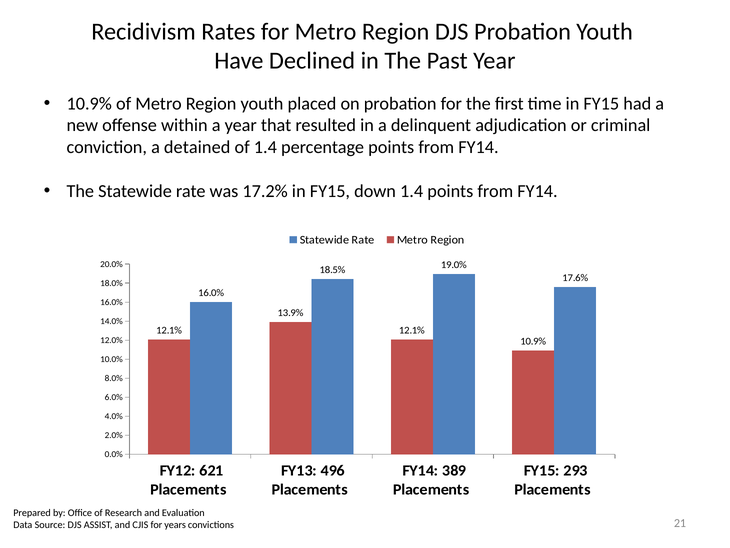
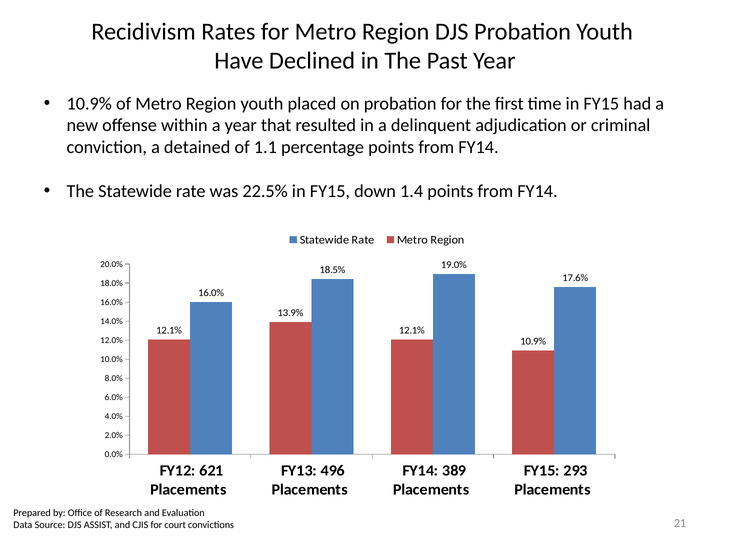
of 1.4: 1.4 -> 1.1
17.2%: 17.2% -> 22.5%
years: years -> court
